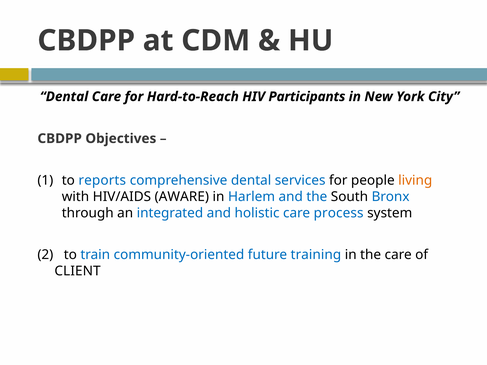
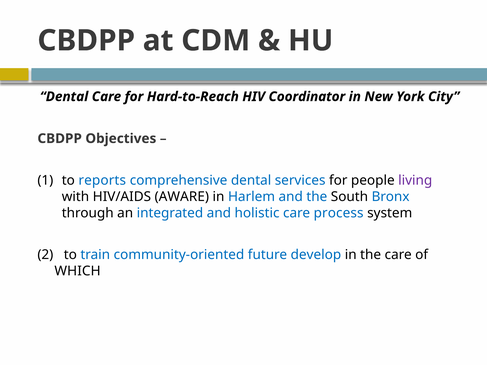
Participants: Participants -> Coordinator
living colour: orange -> purple
training: training -> develop
CLIENT: CLIENT -> WHICH
